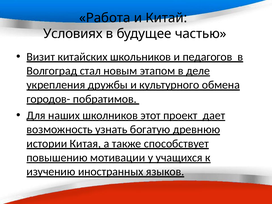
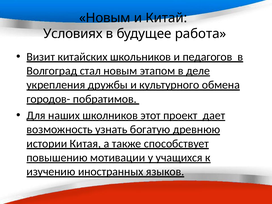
Работа at (105, 18): Работа -> Новым
частью: частью -> работа
